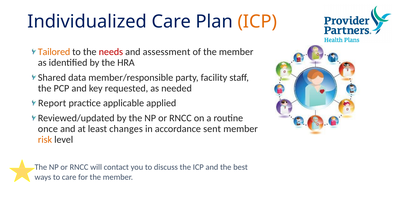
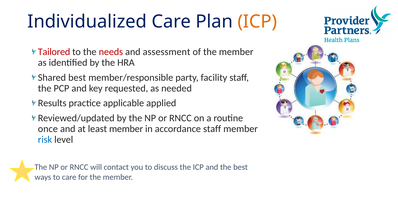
Tailored colour: orange -> red
Shared data: data -> best
Report: Report -> Results
least changes: changes -> member
accordance sent: sent -> staff
risk colour: orange -> blue
